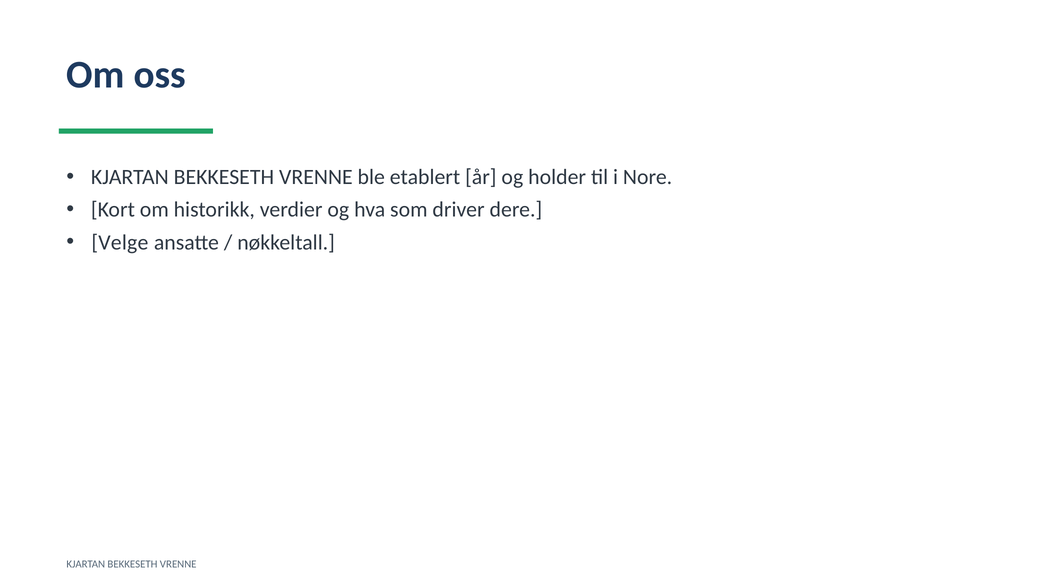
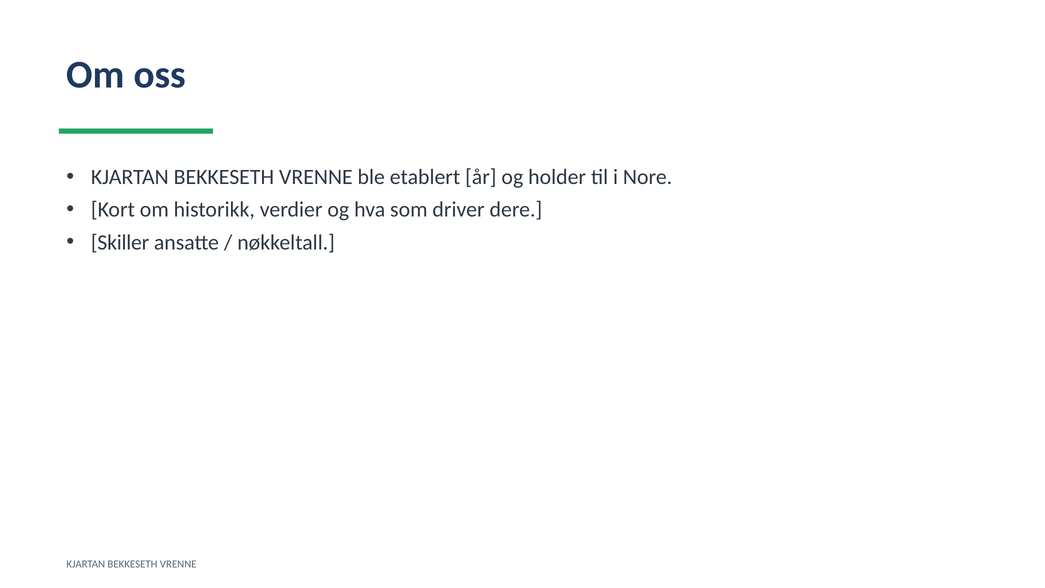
Velge: Velge -> Skiller
